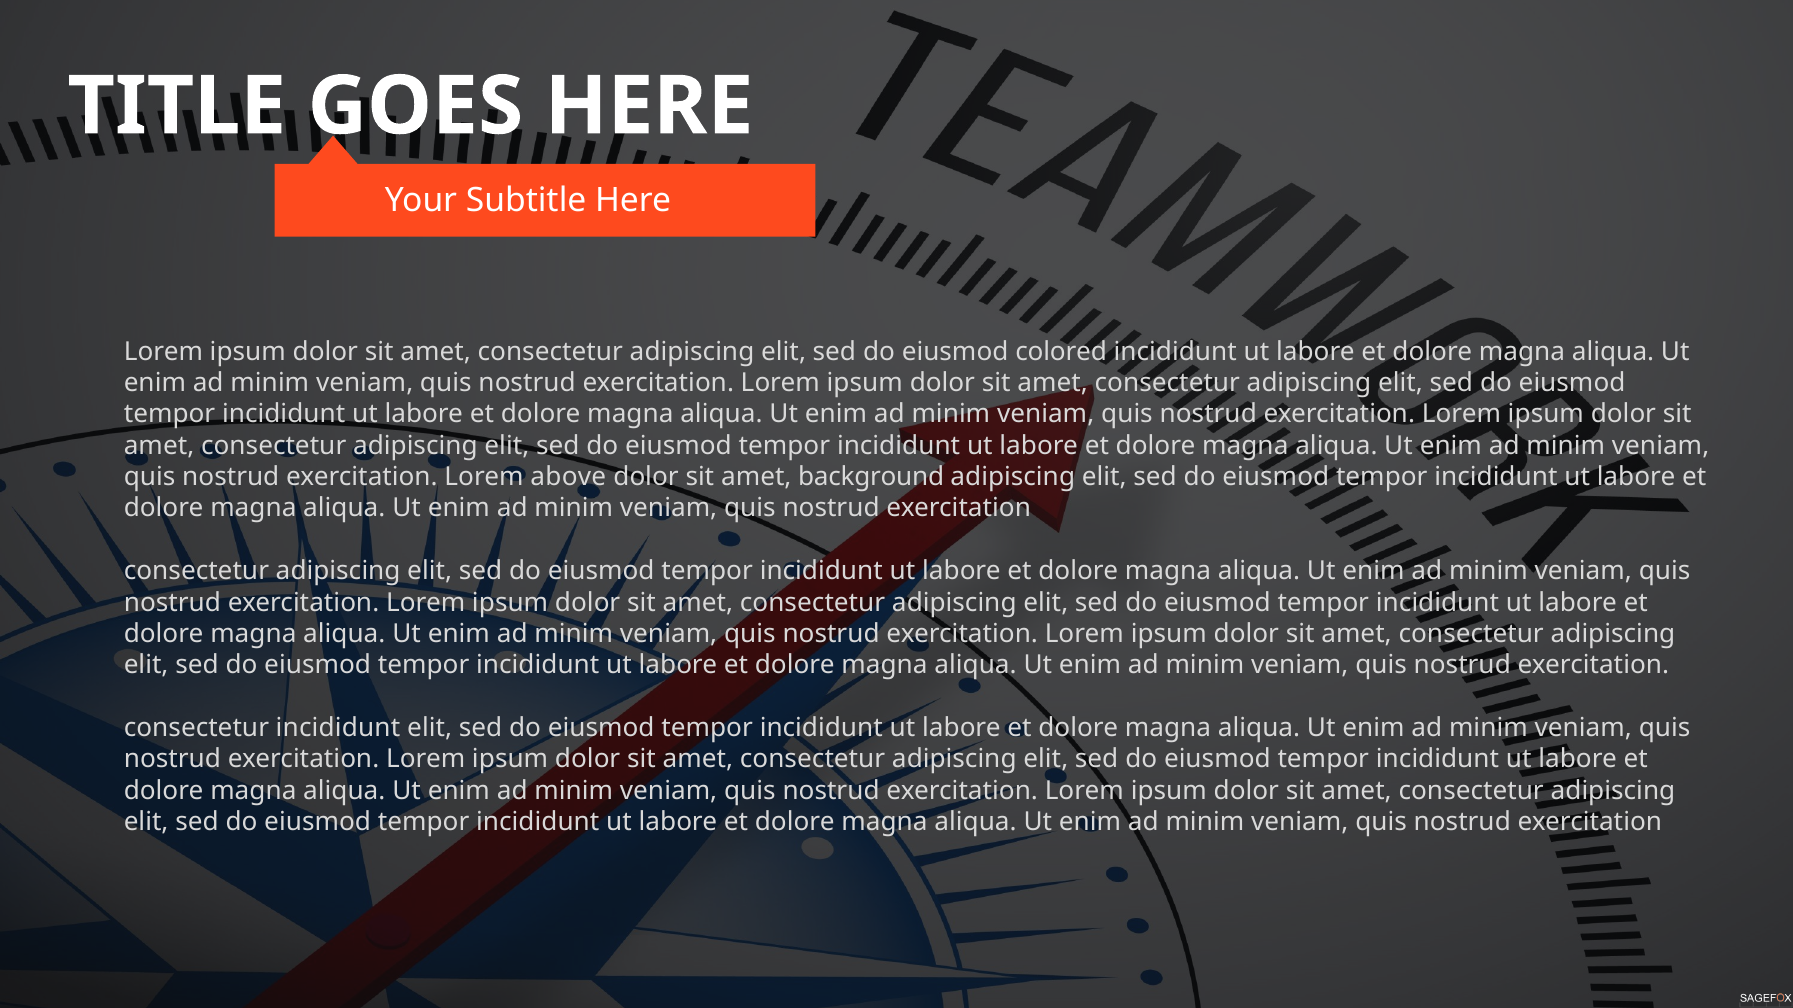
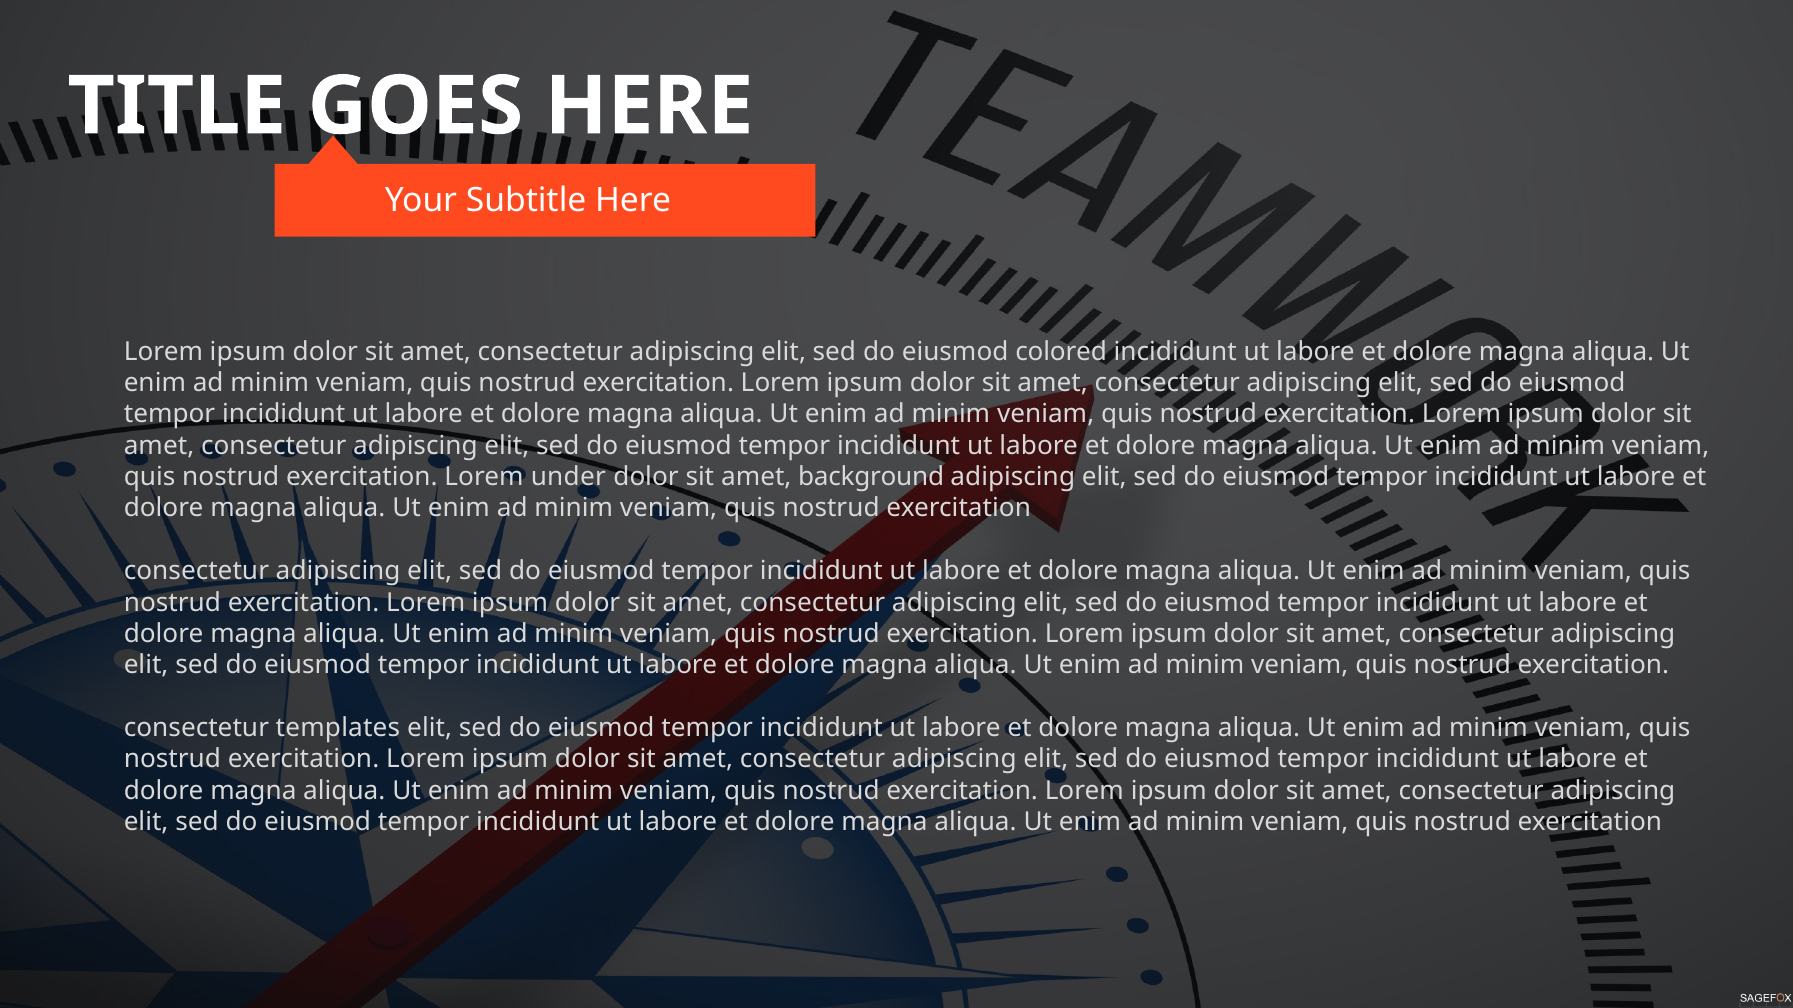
above: above -> under
consectetur incididunt: incididunt -> templates
